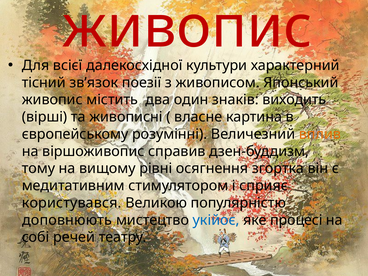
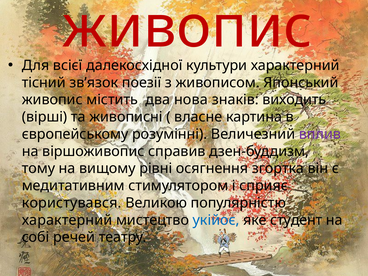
один: один -> нова
вплив colour: orange -> purple
доповнюють at (67, 220): доповнюють -> характерний
процесі: процесі -> студент
